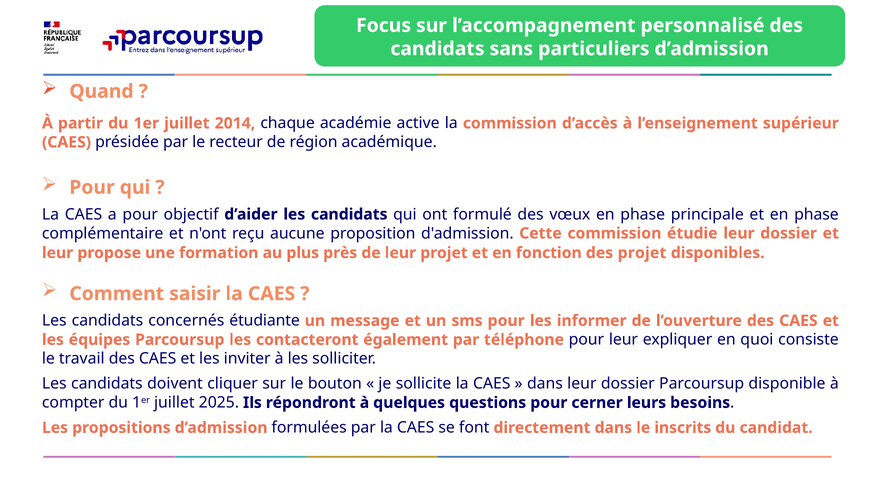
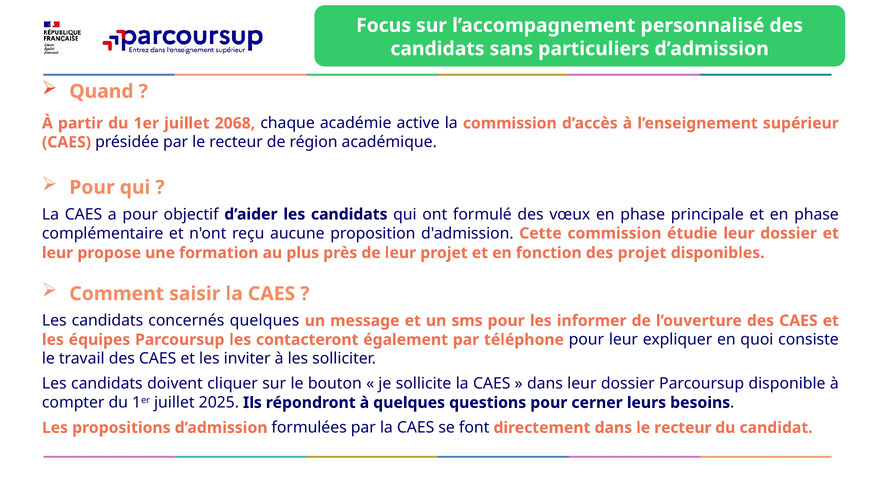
2014: 2014 -> 2068
concernés étudiante: étudiante -> quelques
dans le inscrits: inscrits -> recteur
